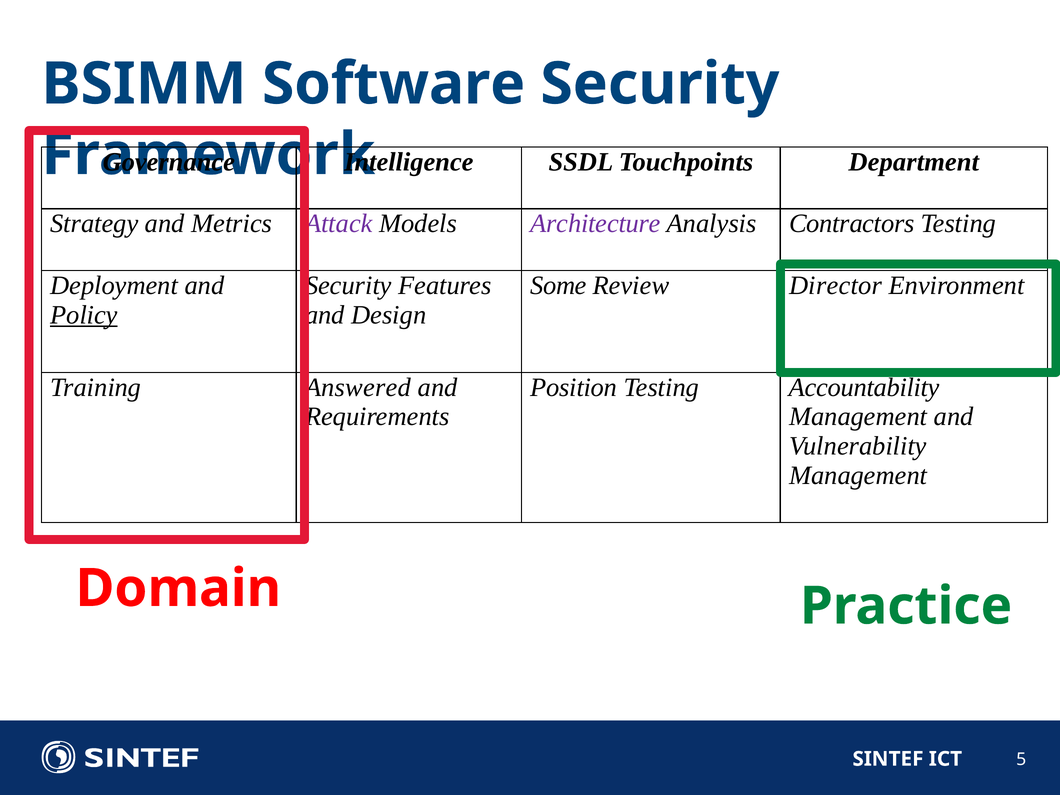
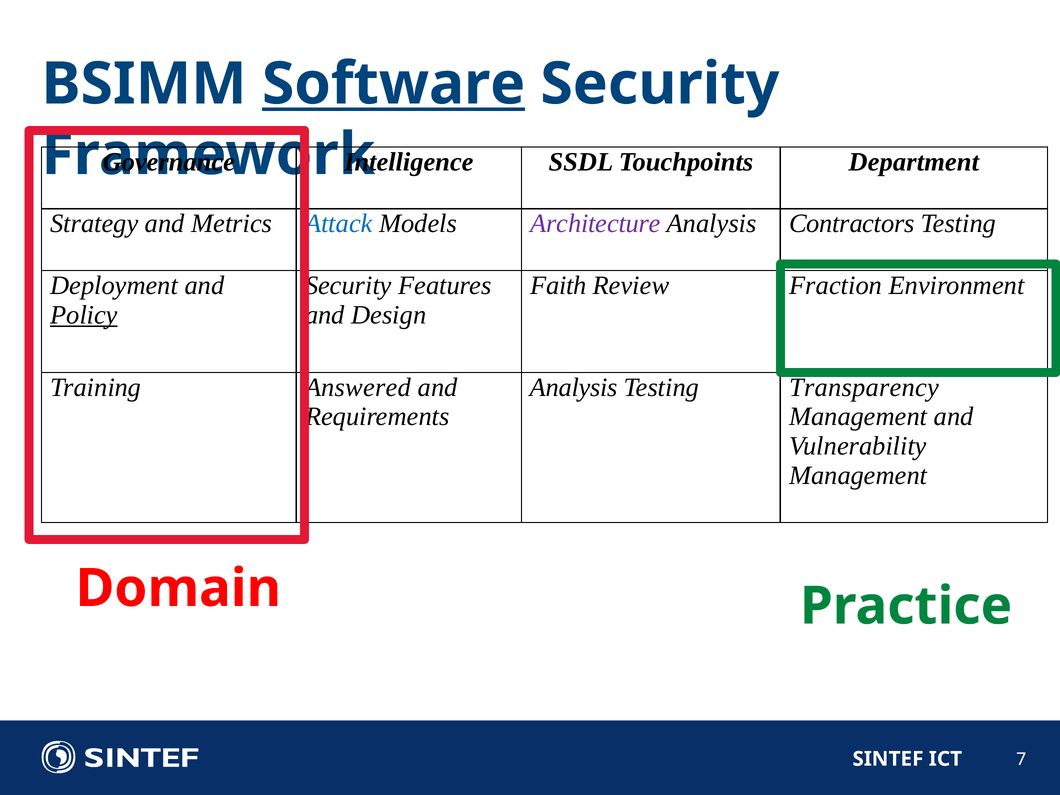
Software underline: none -> present
Attack colour: purple -> blue
Some: Some -> Faith
Director: Director -> Fraction
Position at (574, 387): Position -> Analysis
Accountability: Accountability -> Transparency
5: 5 -> 7
